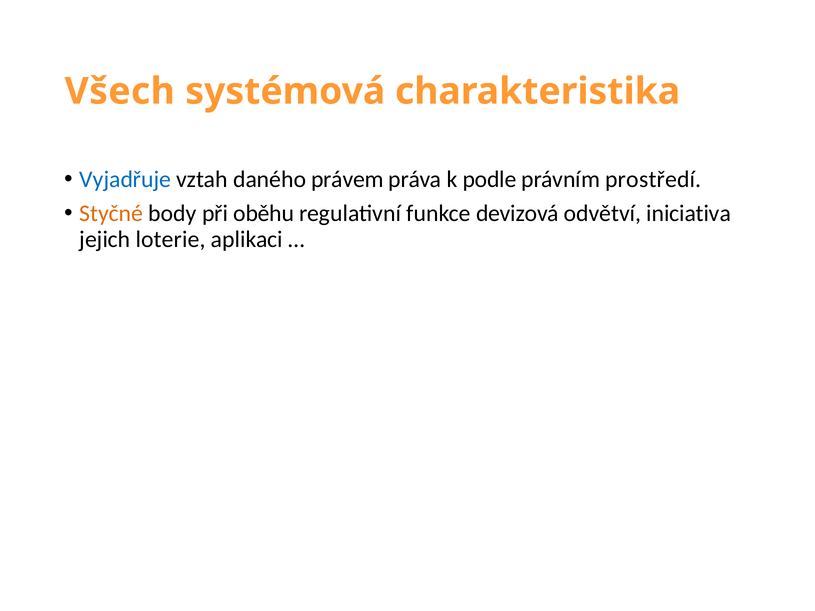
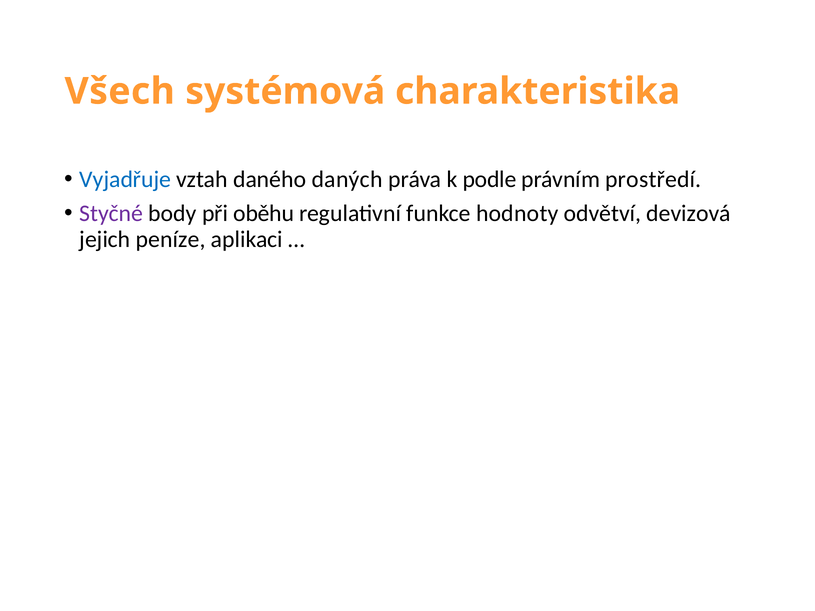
právem: právem -> daných
Styčné colour: orange -> purple
devizová: devizová -> hodnoty
iniciativa: iniciativa -> devizová
loterie: loterie -> peníze
